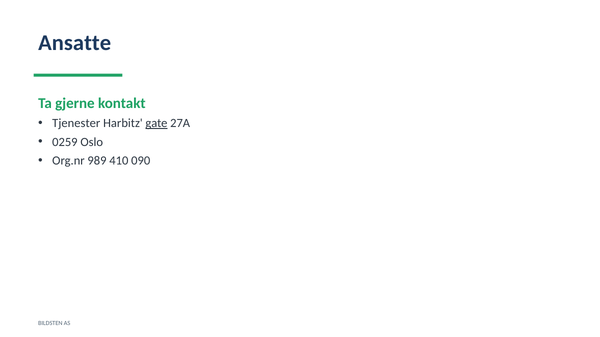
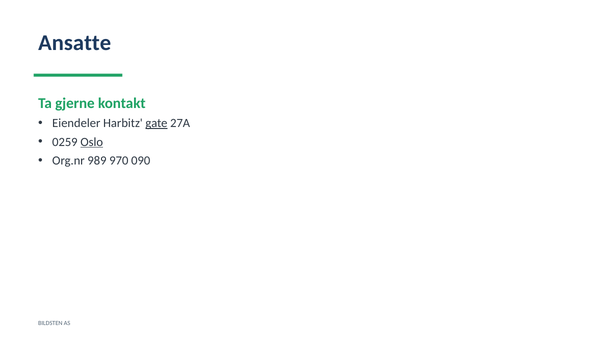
Tjenester: Tjenester -> Eiendeler
Oslo underline: none -> present
410: 410 -> 970
